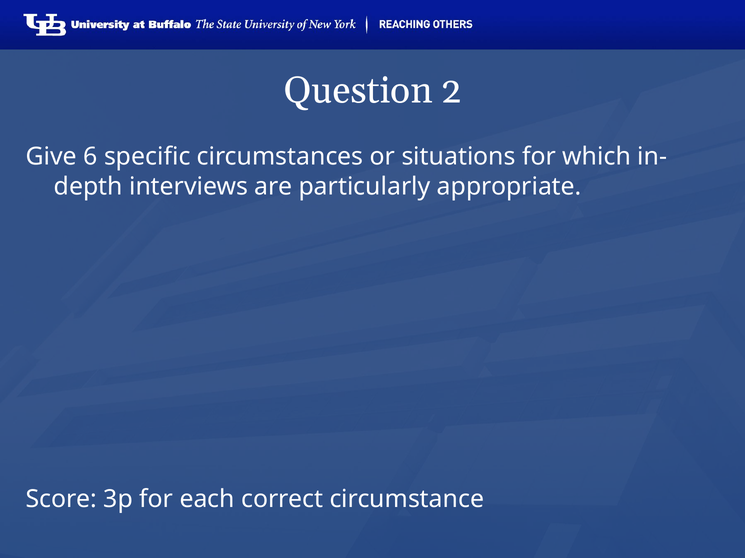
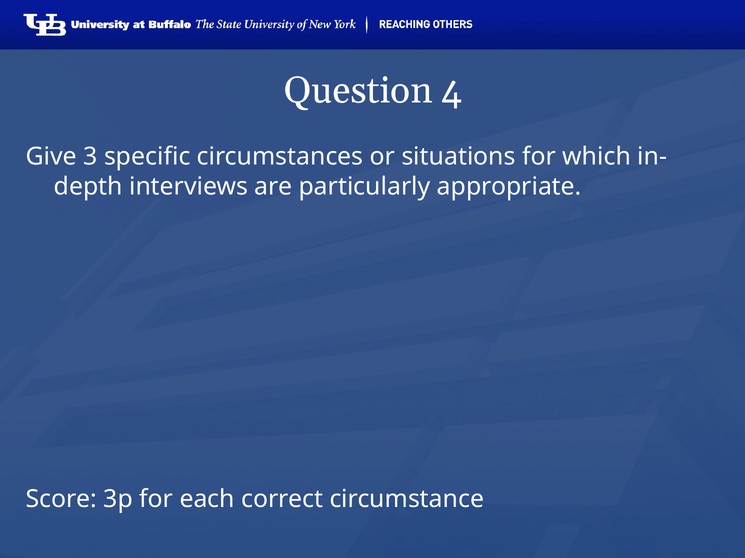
2: 2 -> 4
6: 6 -> 3
